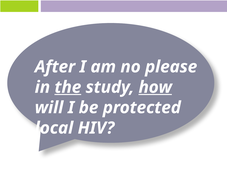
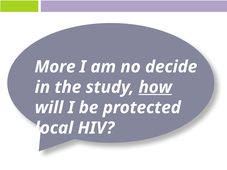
After: After -> More
please: please -> decide
the underline: present -> none
